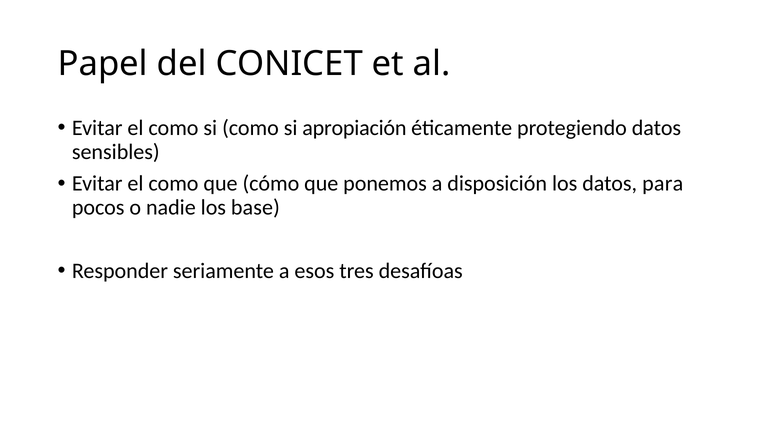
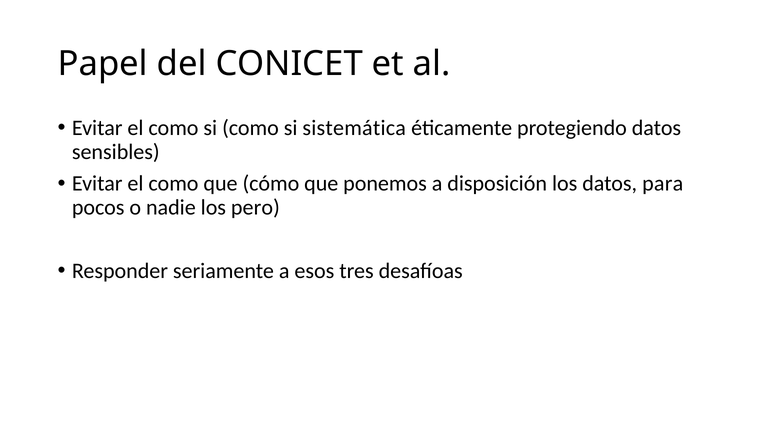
apropiación: apropiación -> sistemática
base: base -> pero
